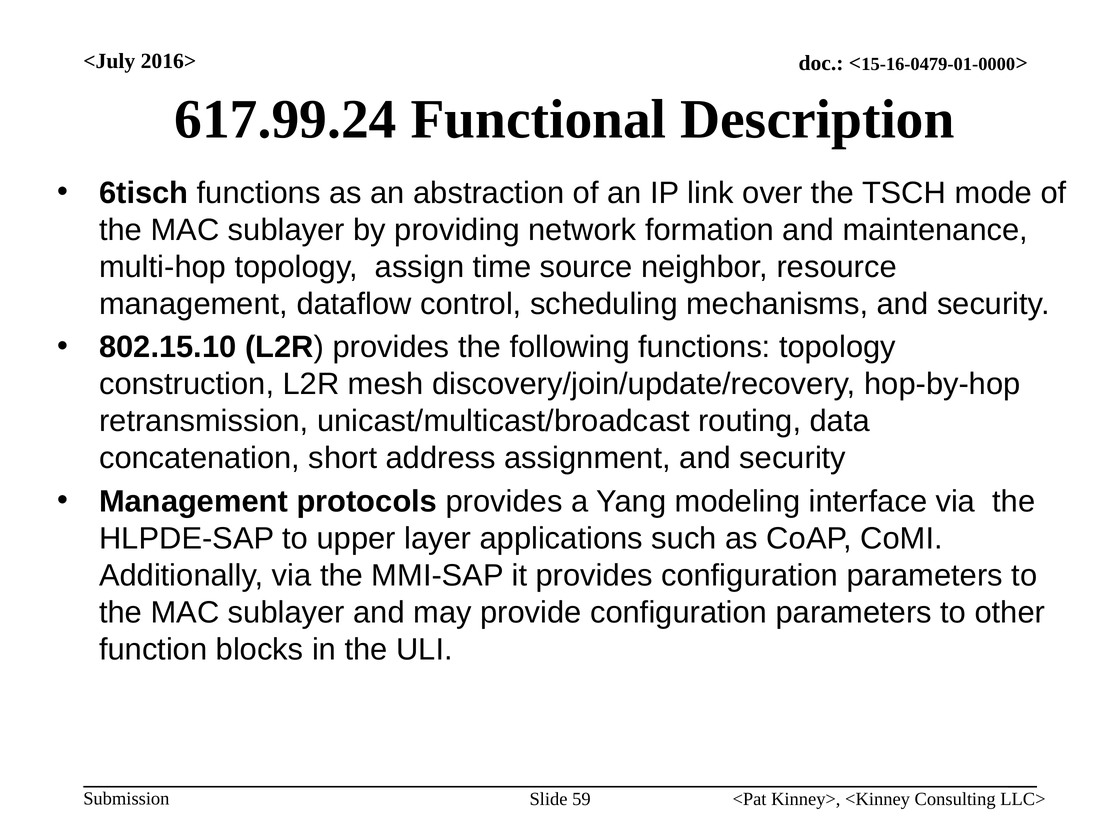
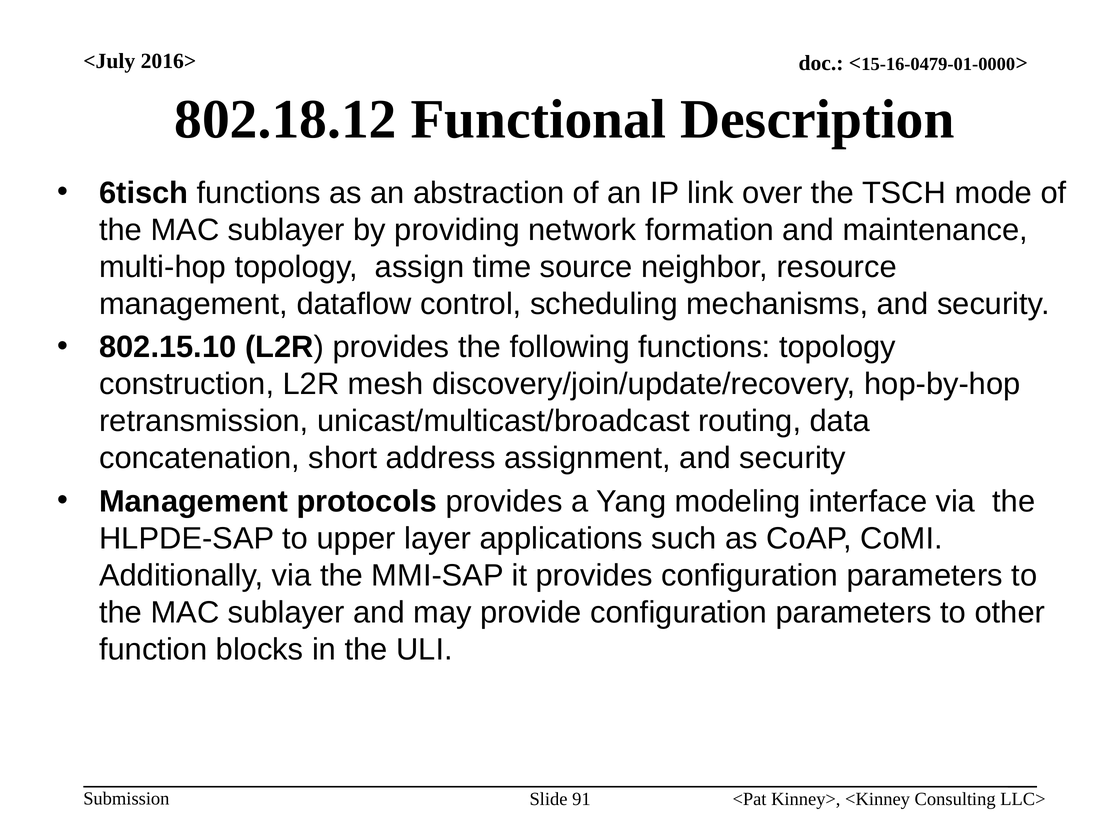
617.99.24: 617.99.24 -> 802.18.12
59: 59 -> 91
